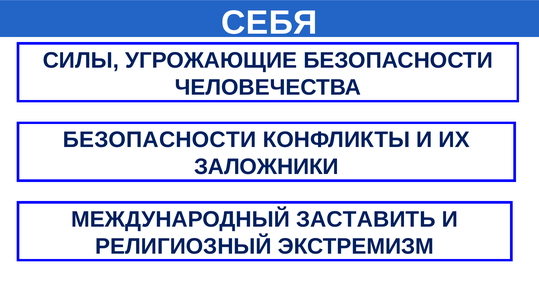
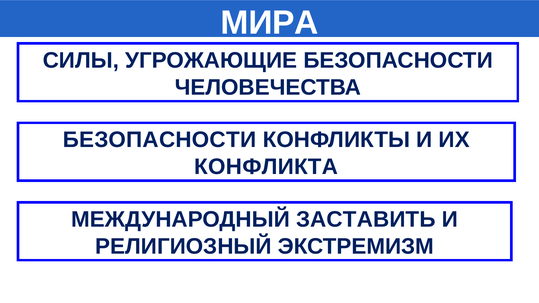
СЕБЯ: СЕБЯ -> МИРА
ЗАЛОЖНИКИ: ЗАЛОЖНИКИ -> КОНФЛИКТА
